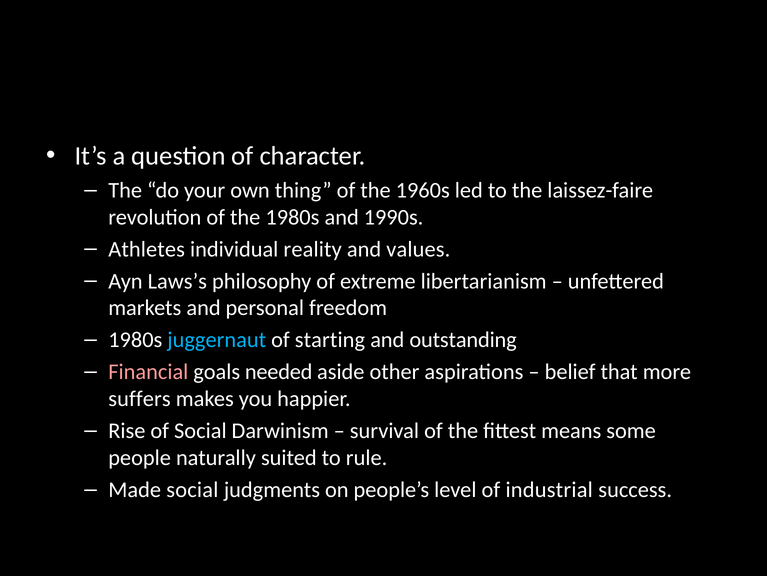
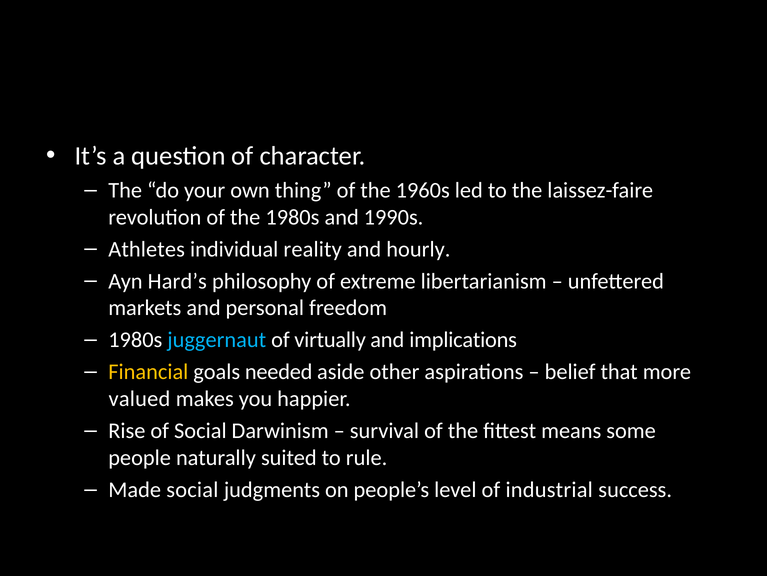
values: values -> hourly
Laws’s: Laws’s -> Hard’s
starting: starting -> virtually
outstanding: outstanding -> implications
Financial colour: pink -> yellow
suffers: suffers -> valued
